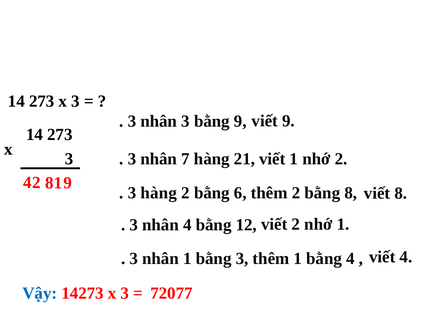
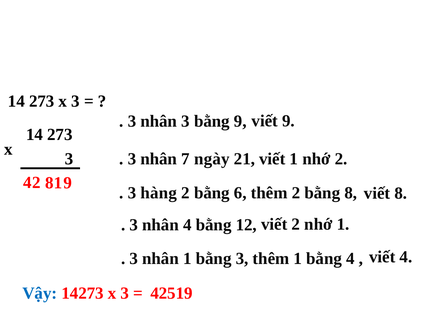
7 hàng: hàng -> ngày
72077: 72077 -> 42519
